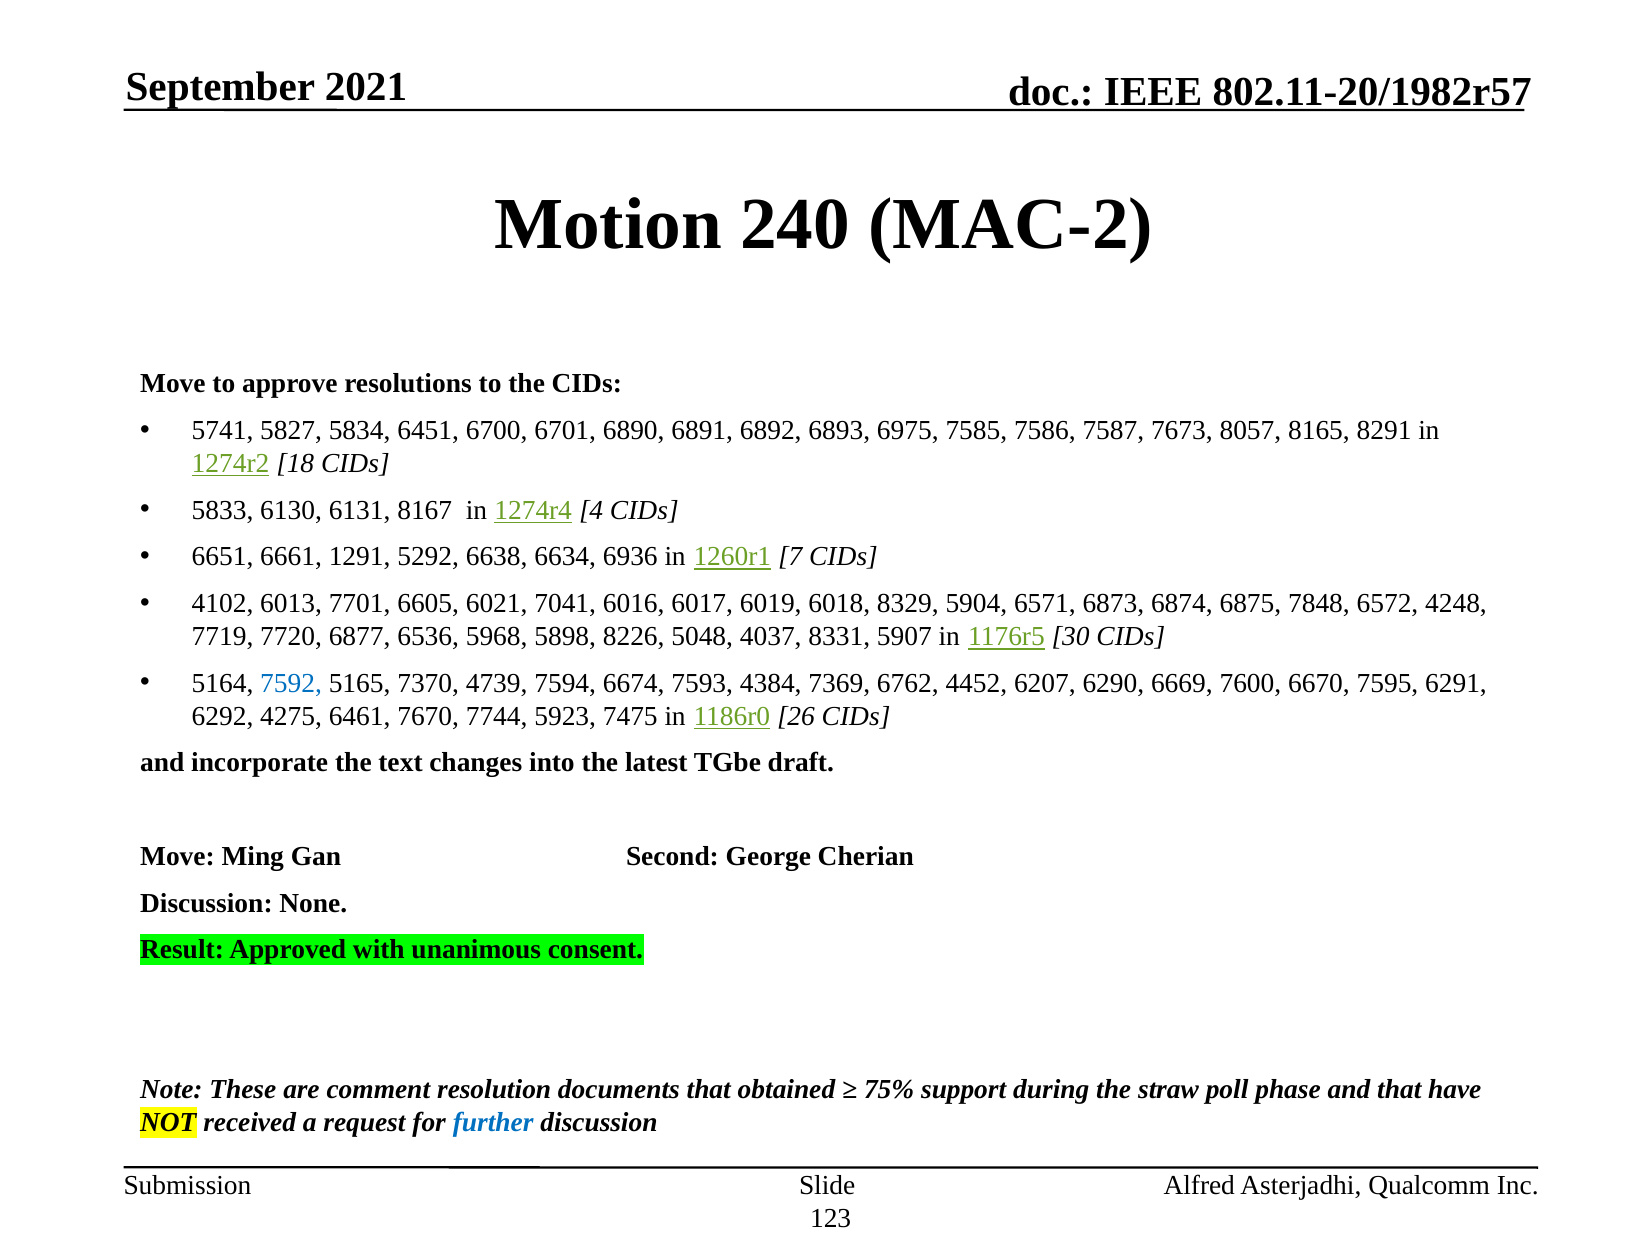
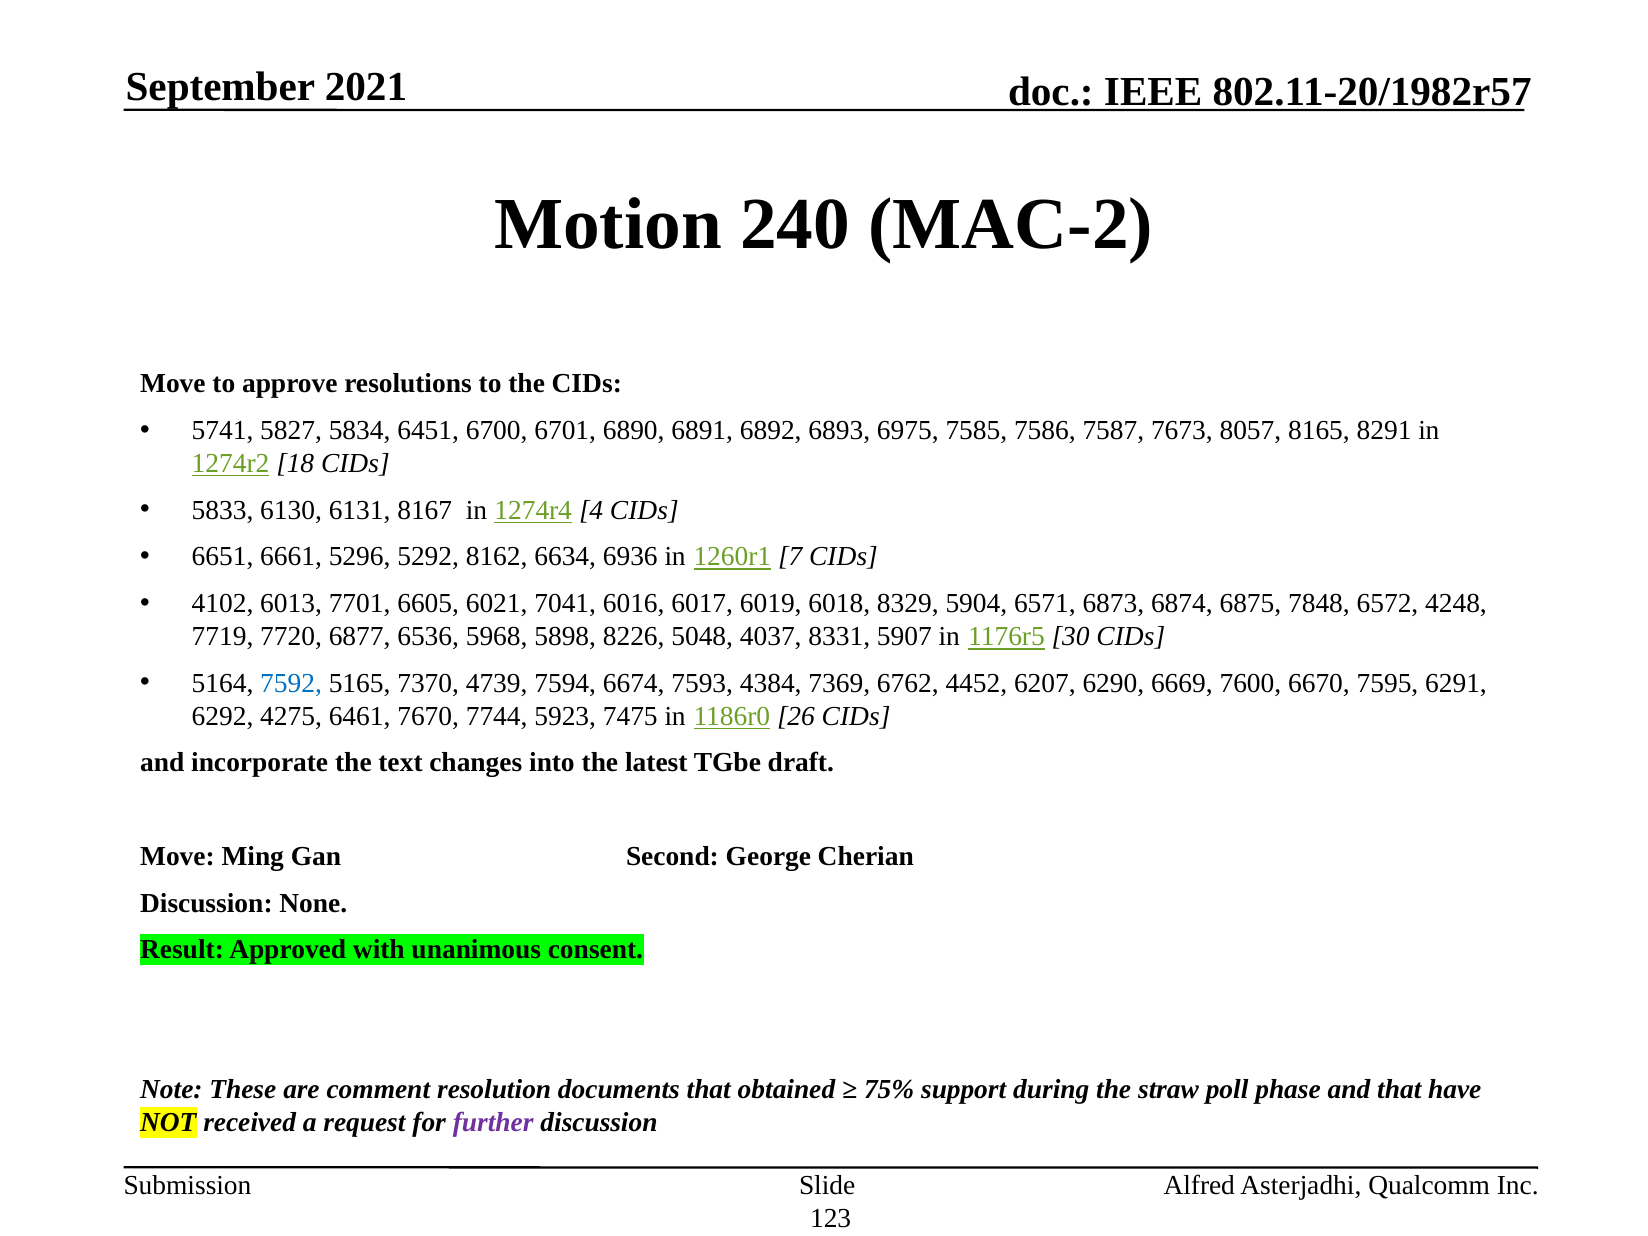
1291: 1291 -> 5296
6638: 6638 -> 8162
further colour: blue -> purple
